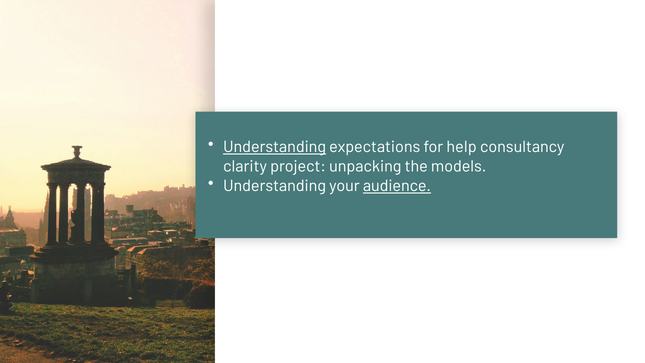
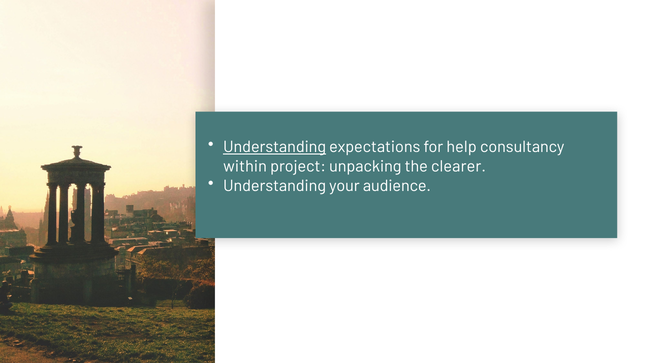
clarity: clarity -> within
models: models -> clearer
audience underline: present -> none
